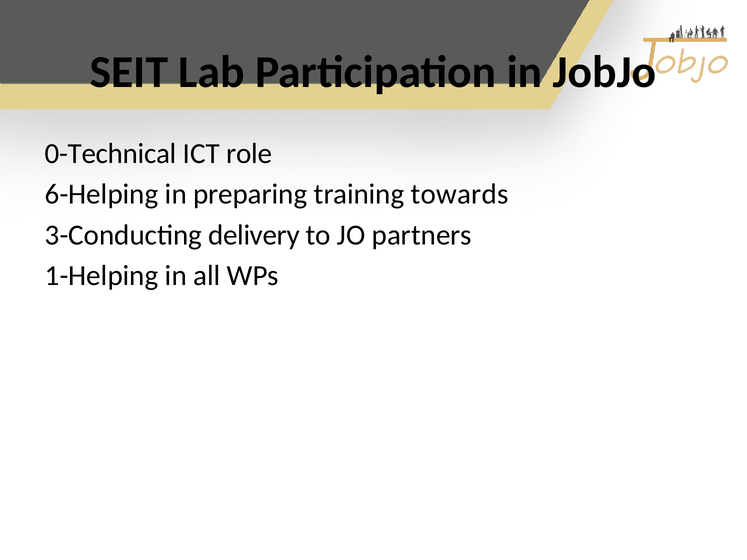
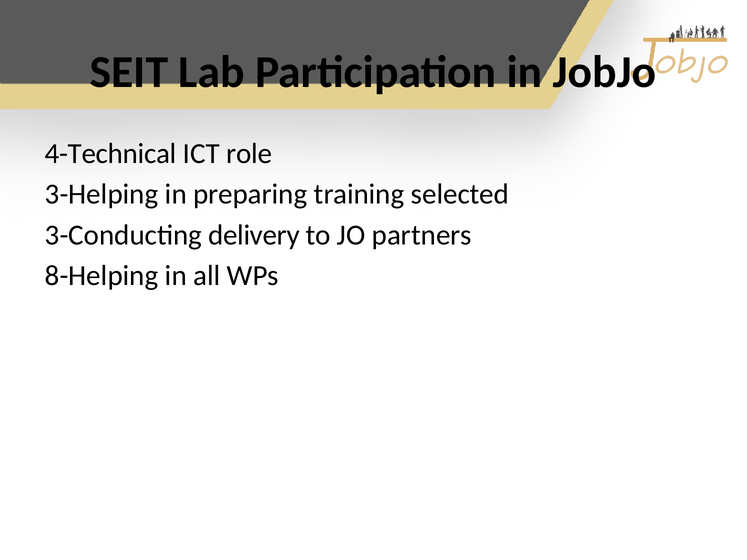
0-Technical: 0-Technical -> 4-Technical
6-Helping: 6-Helping -> 3-Helping
towards: towards -> selected
1-Helping: 1-Helping -> 8-Helping
